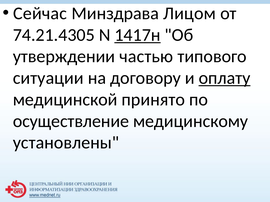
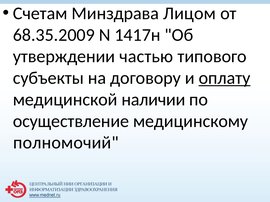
Сейчас: Сейчас -> Счетам
74.21.4305: 74.21.4305 -> 68.35.2009
1417н underline: present -> none
ситуации: ситуации -> субъекты
принято: принято -> наличии
установлены: установлены -> полномочий
